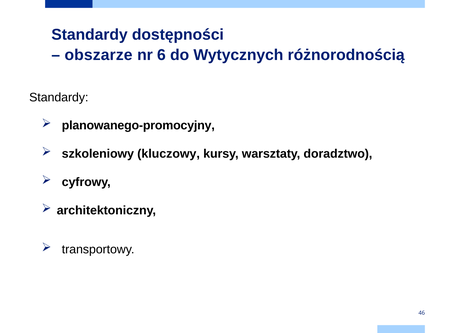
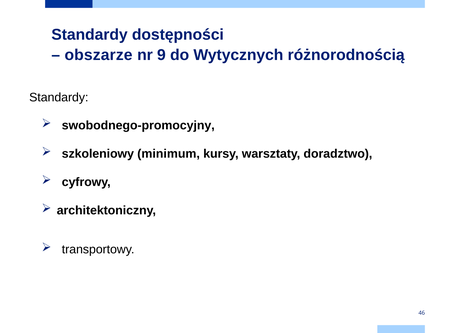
6: 6 -> 9
planowanego-promocyjny: planowanego-promocyjny -> swobodnego-promocyjny
kluczowy: kluczowy -> minimum
